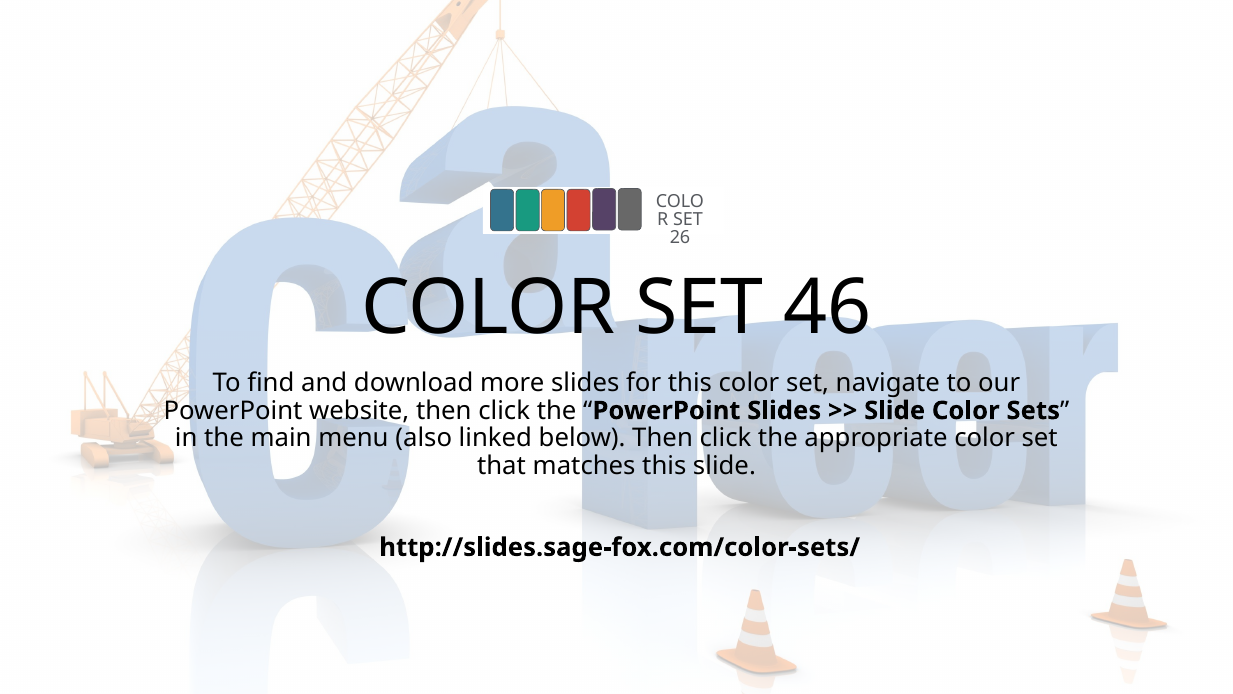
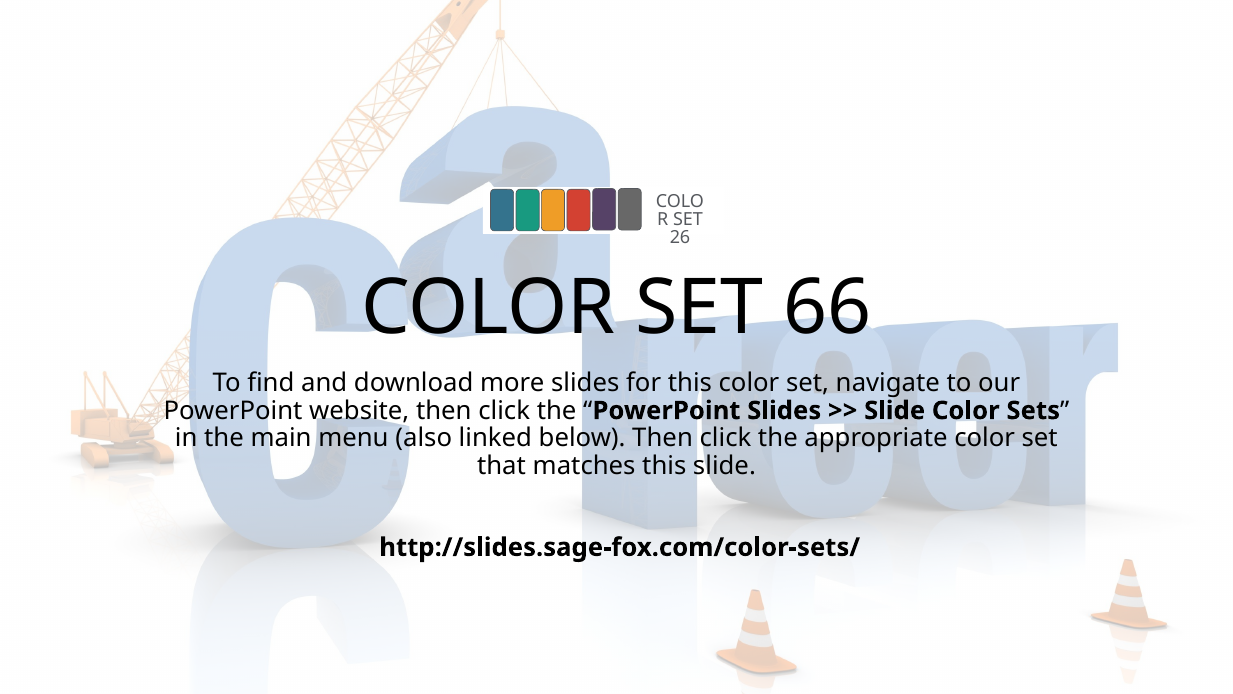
46: 46 -> 66
